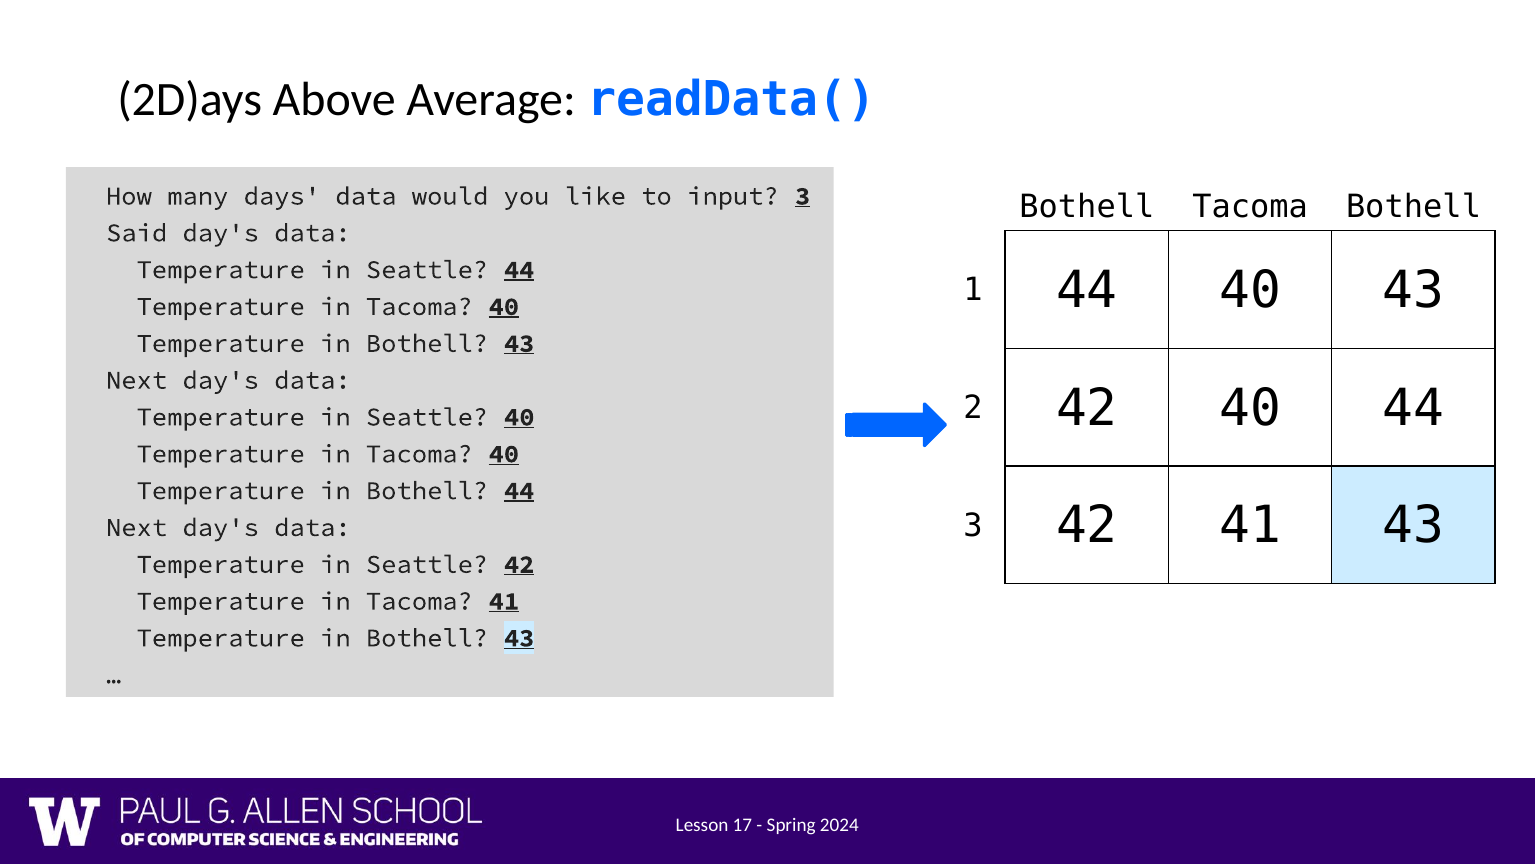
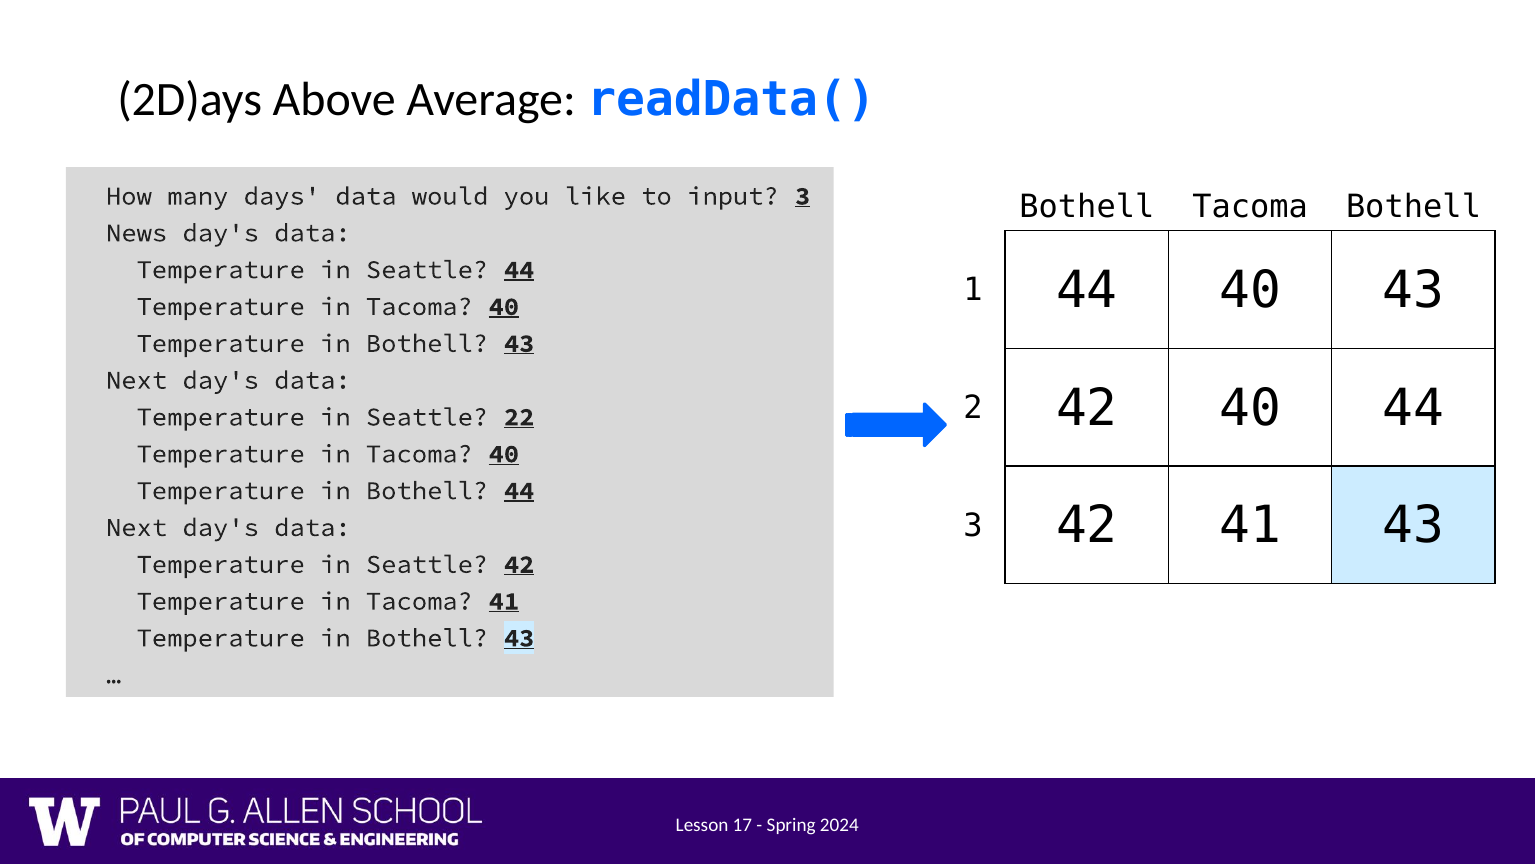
Said: Said -> News
Seattle 40: 40 -> 22
